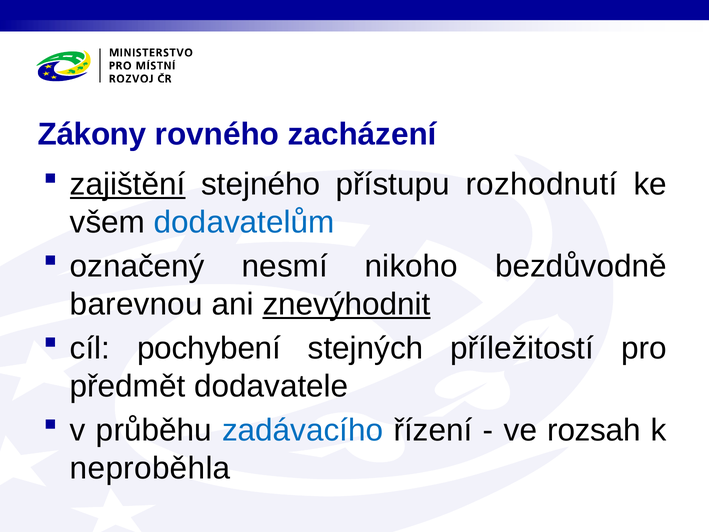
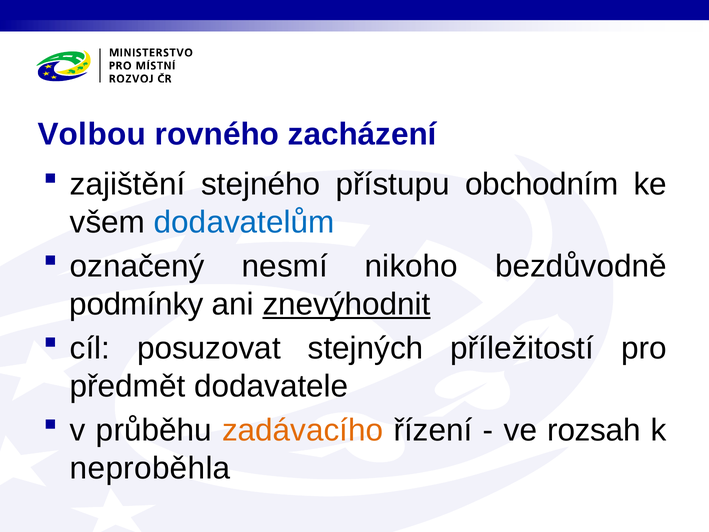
Zákony: Zákony -> Volbou
zajištění underline: present -> none
rozhodnutí: rozhodnutí -> obchodním
barevnou: barevnou -> podmínky
pochybení: pochybení -> posuzovat
zadávacího colour: blue -> orange
